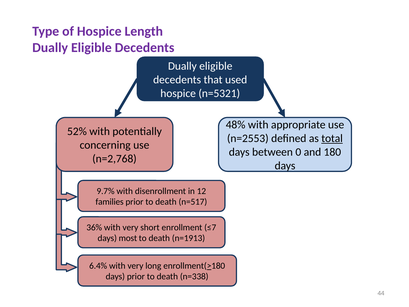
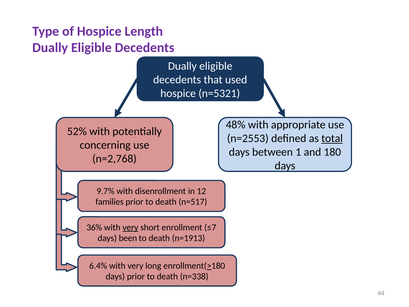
0: 0 -> 1
very at (130, 227) underline: none -> present
most: most -> been
